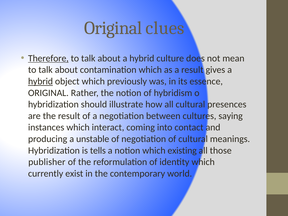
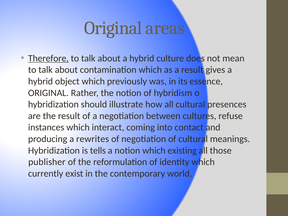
clues: clues -> areas
hybrid at (41, 81) underline: present -> none
saying: saying -> refuse
unstable: unstable -> rewrites
